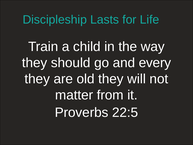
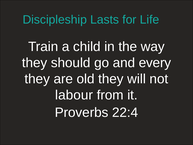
matter: matter -> labour
22:5: 22:5 -> 22:4
